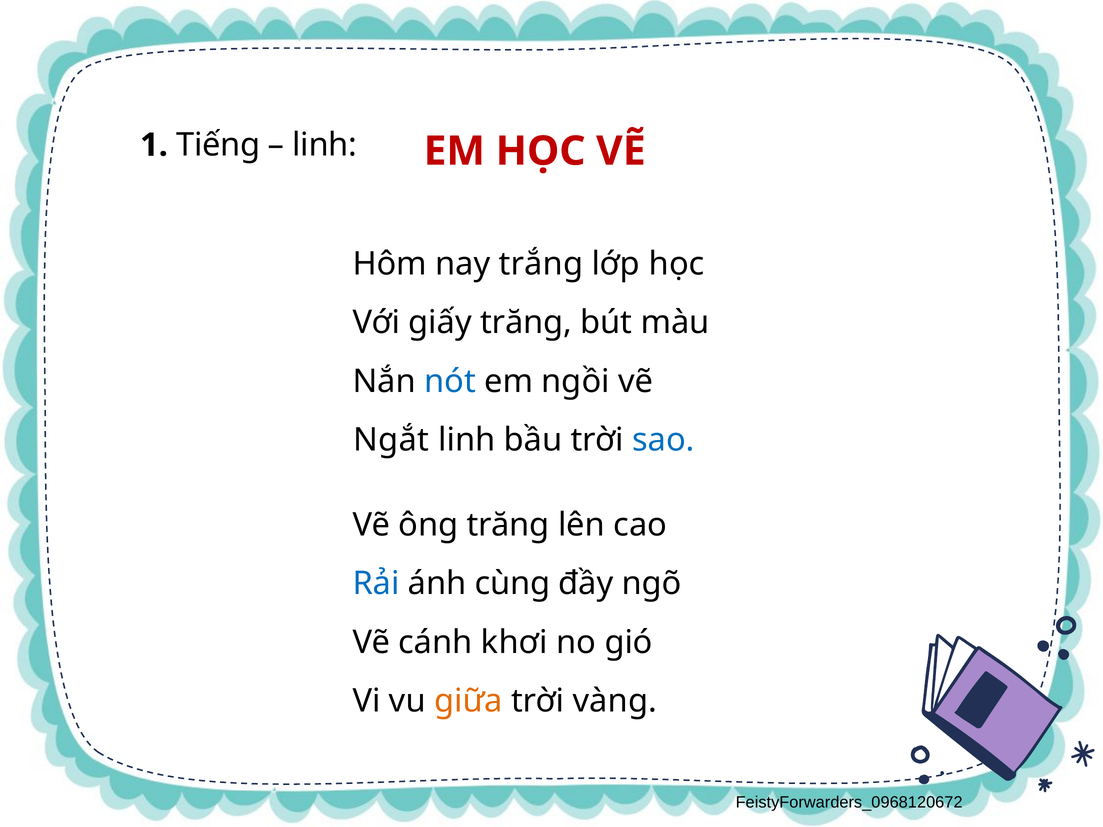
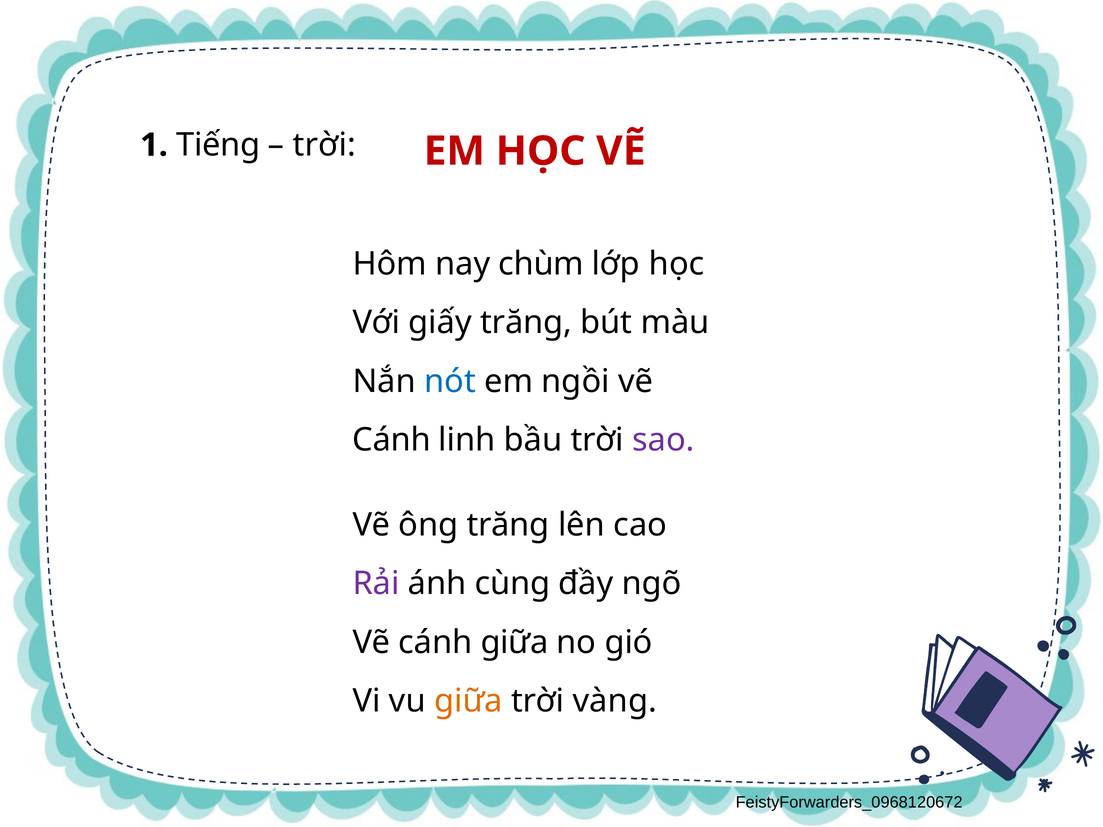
linh at (325, 145): linh -> trời
trắng: trắng -> chùm
Ngắt at (391, 440): Ngắt -> Cánh
sao colour: blue -> purple
Rải colour: blue -> purple
cánh khơi: khơi -> giữa
